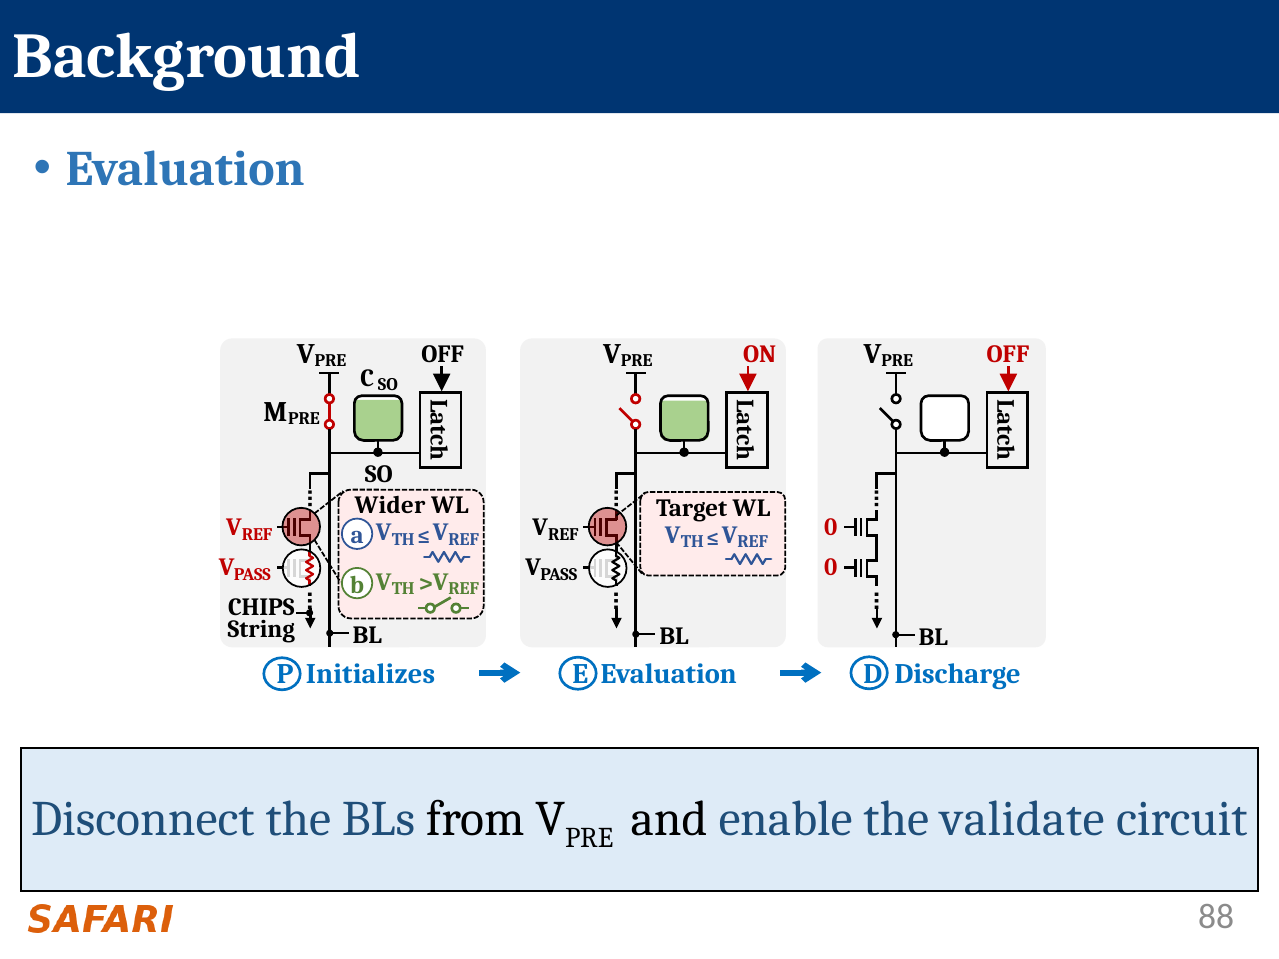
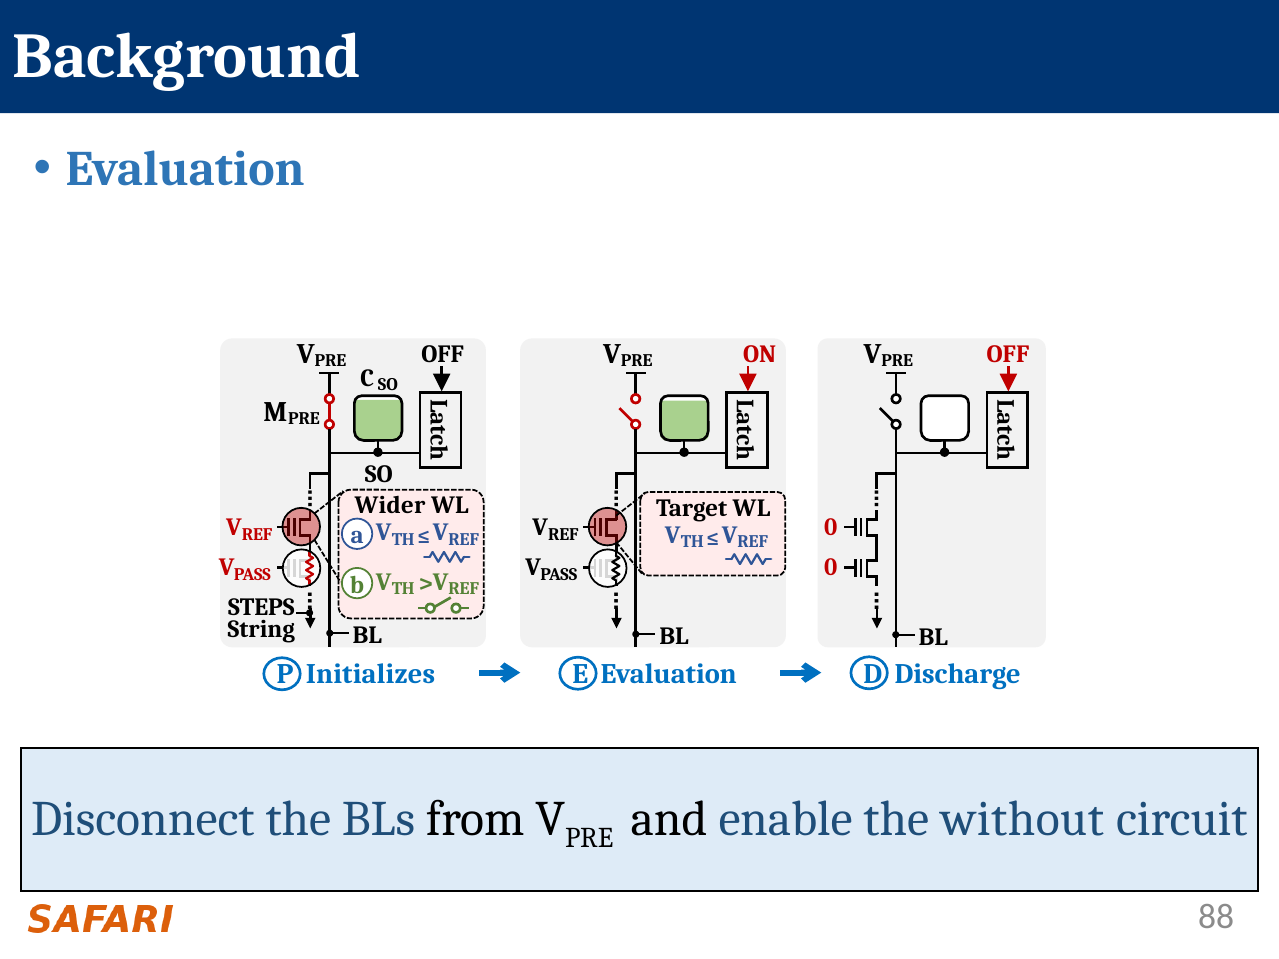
CHIPS: CHIPS -> STEPS
validate: validate -> without
